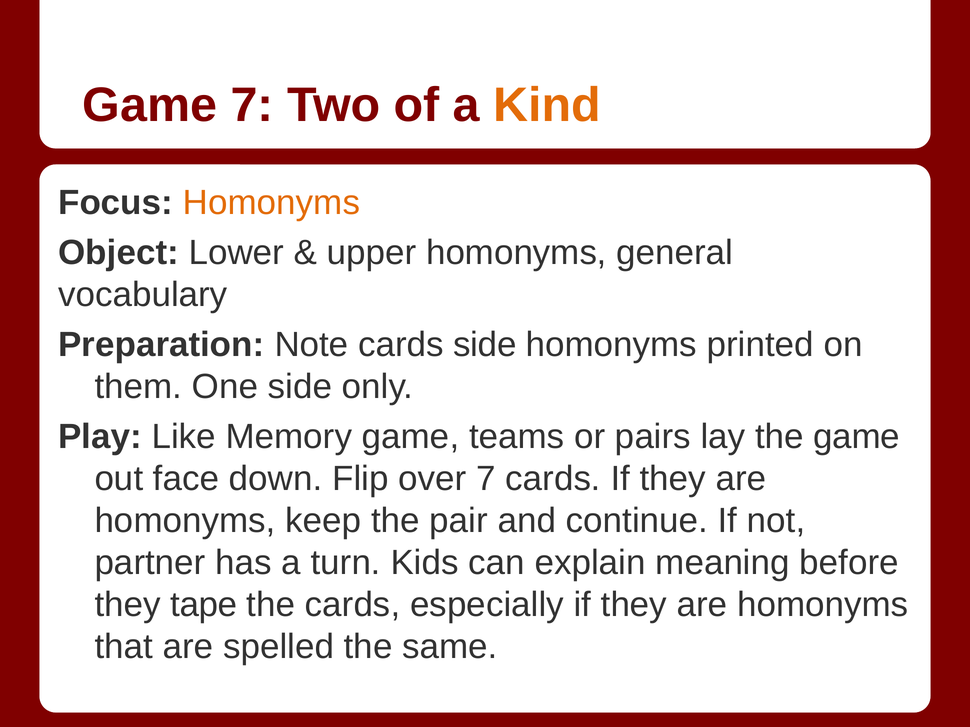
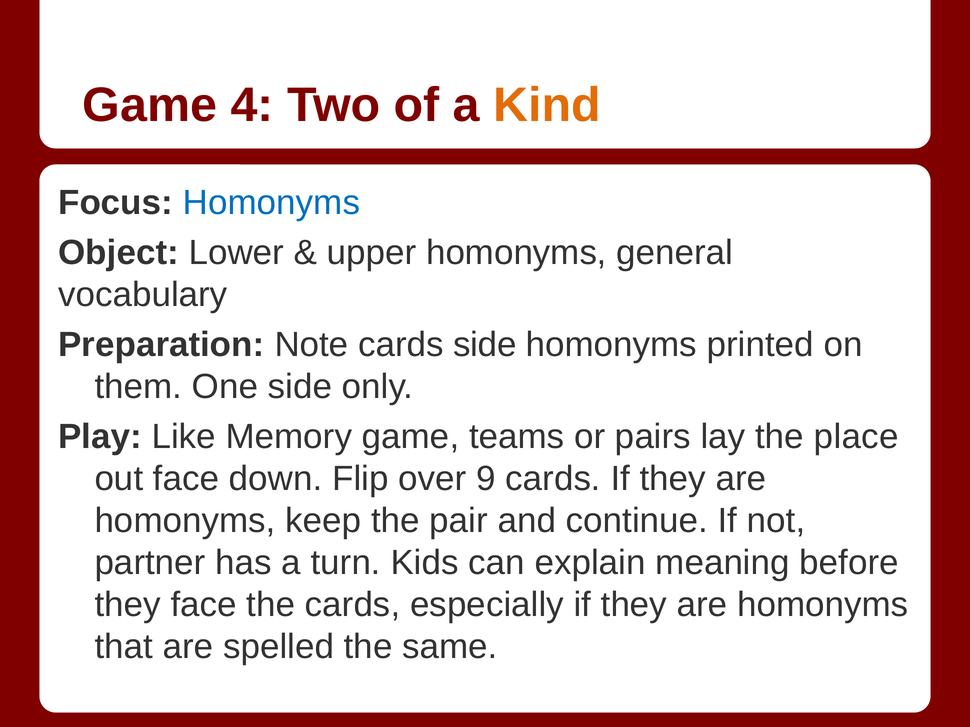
Game 7: 7 -> 4
Homonyms at (271, 203) colour: orange -> blue
the game: game -> place
over 7: 7 -> 9
they tape: tape -> face
